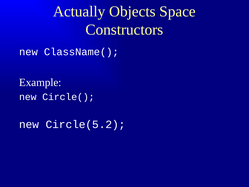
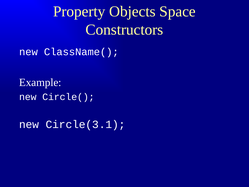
Actually: Actually -> Property
Circle(5.2: Circle(5.2 -> Circle(3.1
